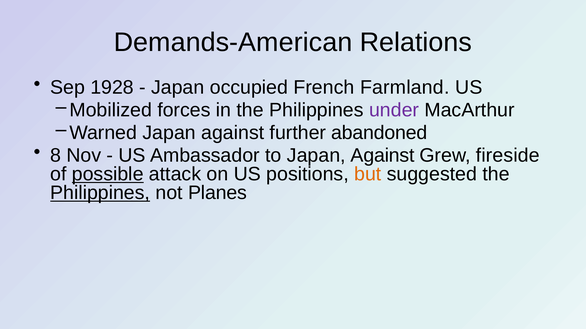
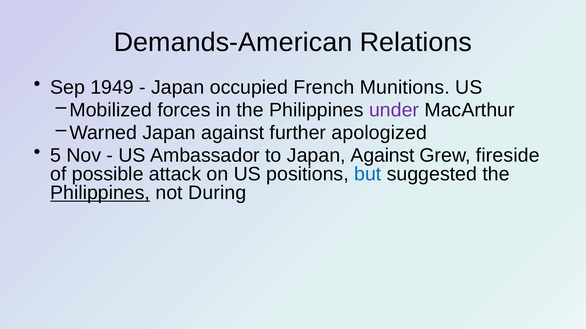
1928: 1928 -> 1949
Farmland: Farmland -> Munitions
abandoned: abandoned -> apologized
8: 8 -> 5
possible underline: present -> none
but colour: orange -> blue
Planes: Planes -> During
